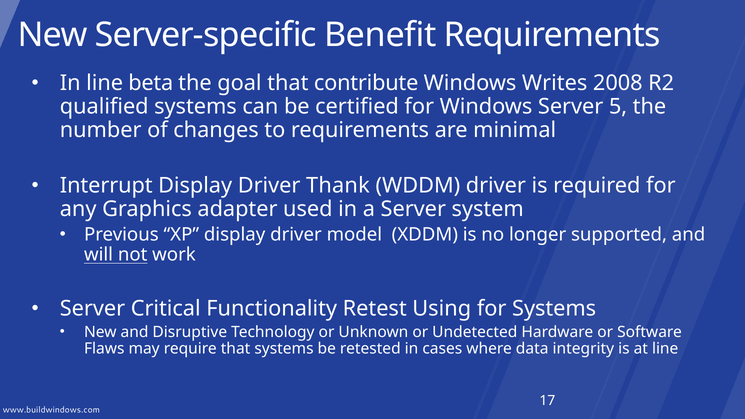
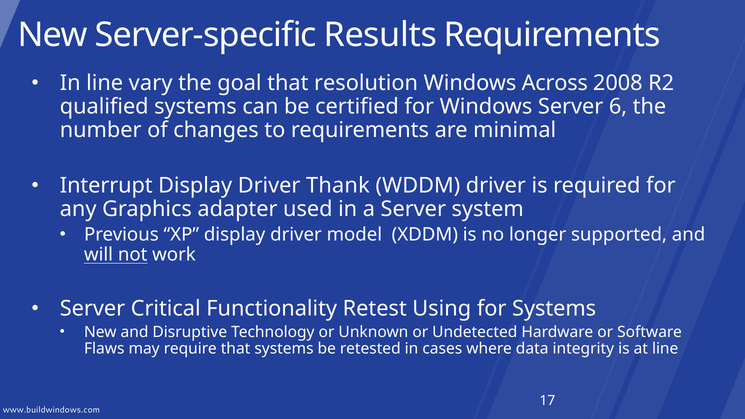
Benefit: Benefit -> Results
beta: beta -> vary
contribute: contribute -> resolution
Writes: Writes -> Across
5: 5 -> 6
